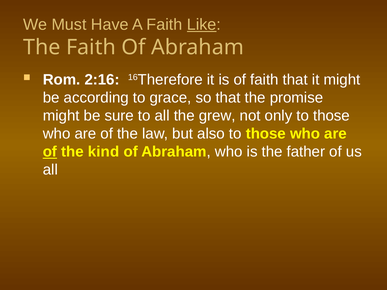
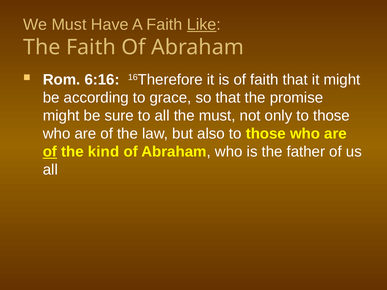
2:16: 2:16 -> 6:16
the grew: grew -> must
